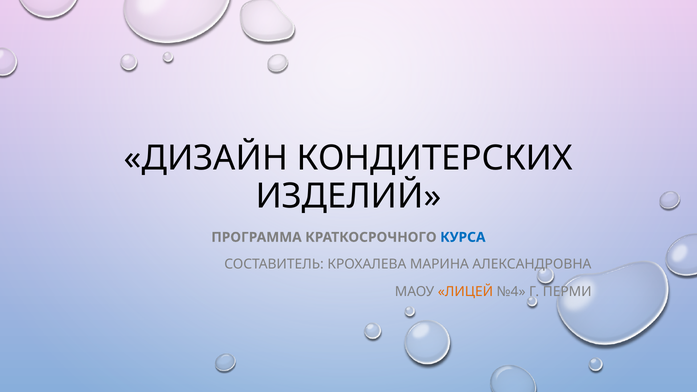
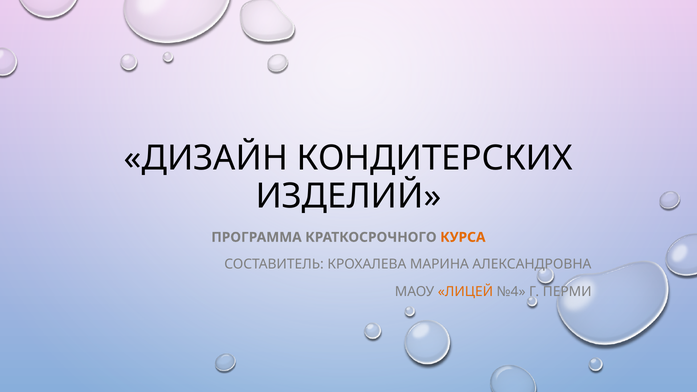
КУРСА colour: blue -> orange
